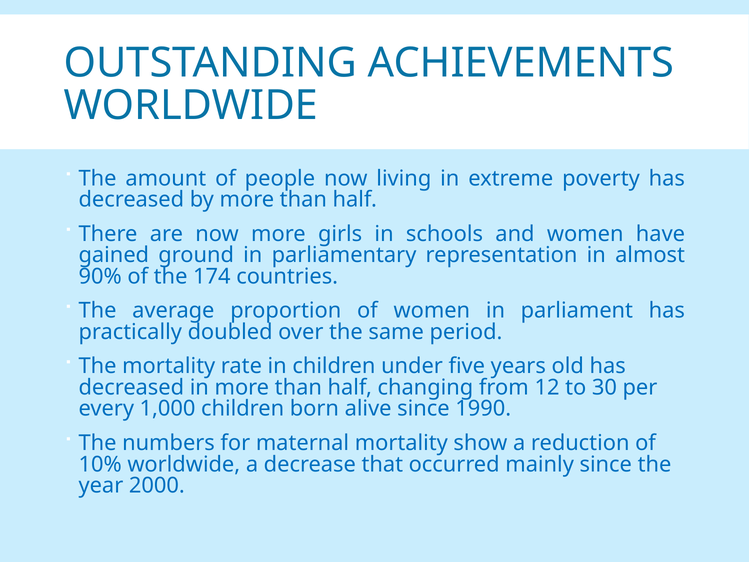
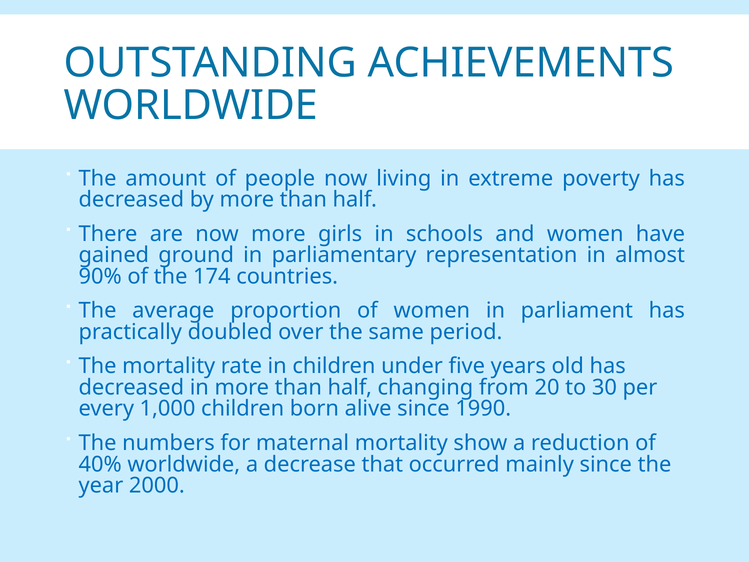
12: 12 -> 20
10%: 10% -> 40%
